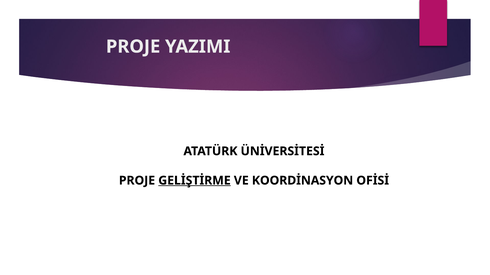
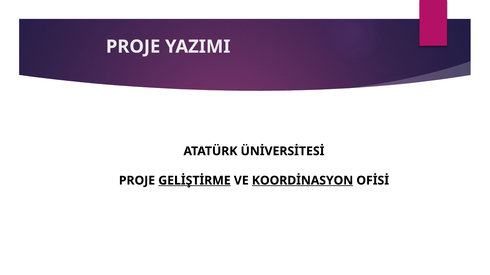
KOORDİNASYON underline: none -> present
